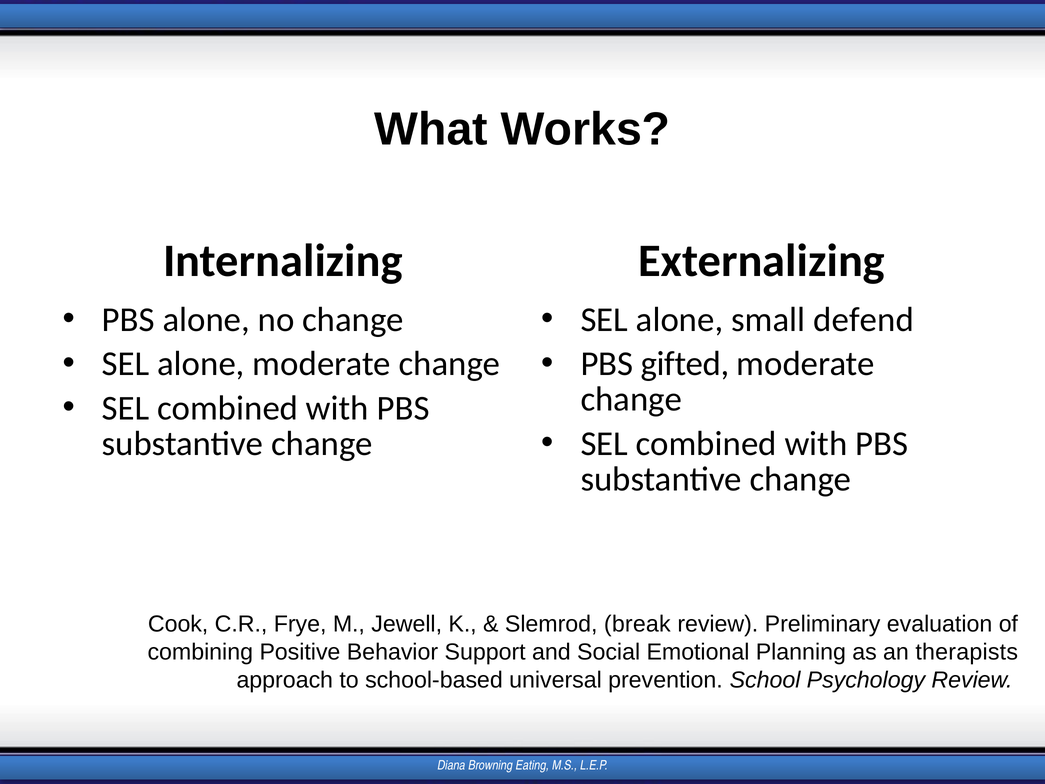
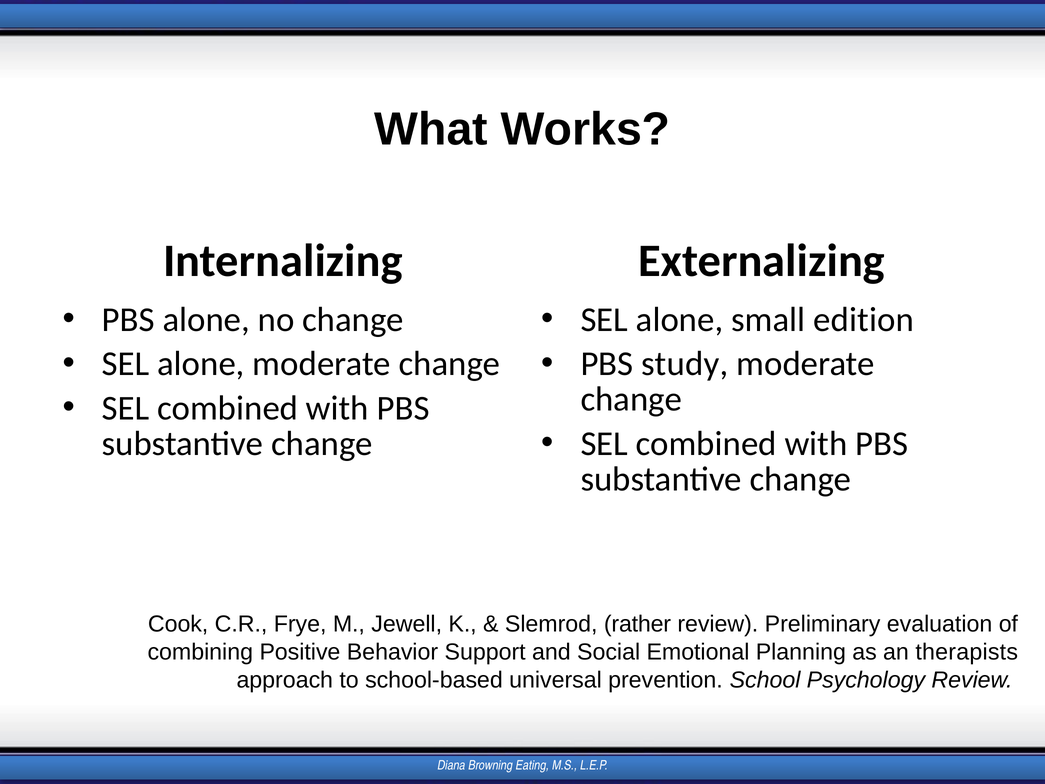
defend: defend -> edition
gifted: gifted -> study
break: break -> rather
